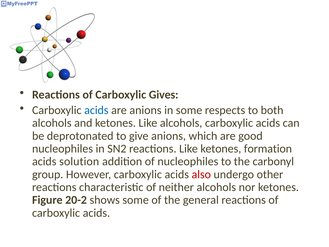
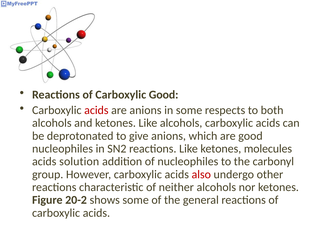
Carboxylic Gives: Gives -> Good
acids at (96, 110) colour: blue -> red
formation: formation -> molecules
